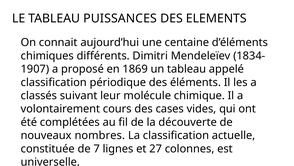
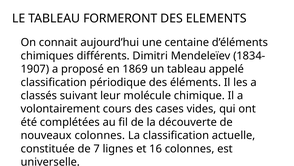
PUISSANCES: PUISSANCES -> FORMERONT
nouveaux nombres: nombres -> colonnes
27: 27 -> 16
